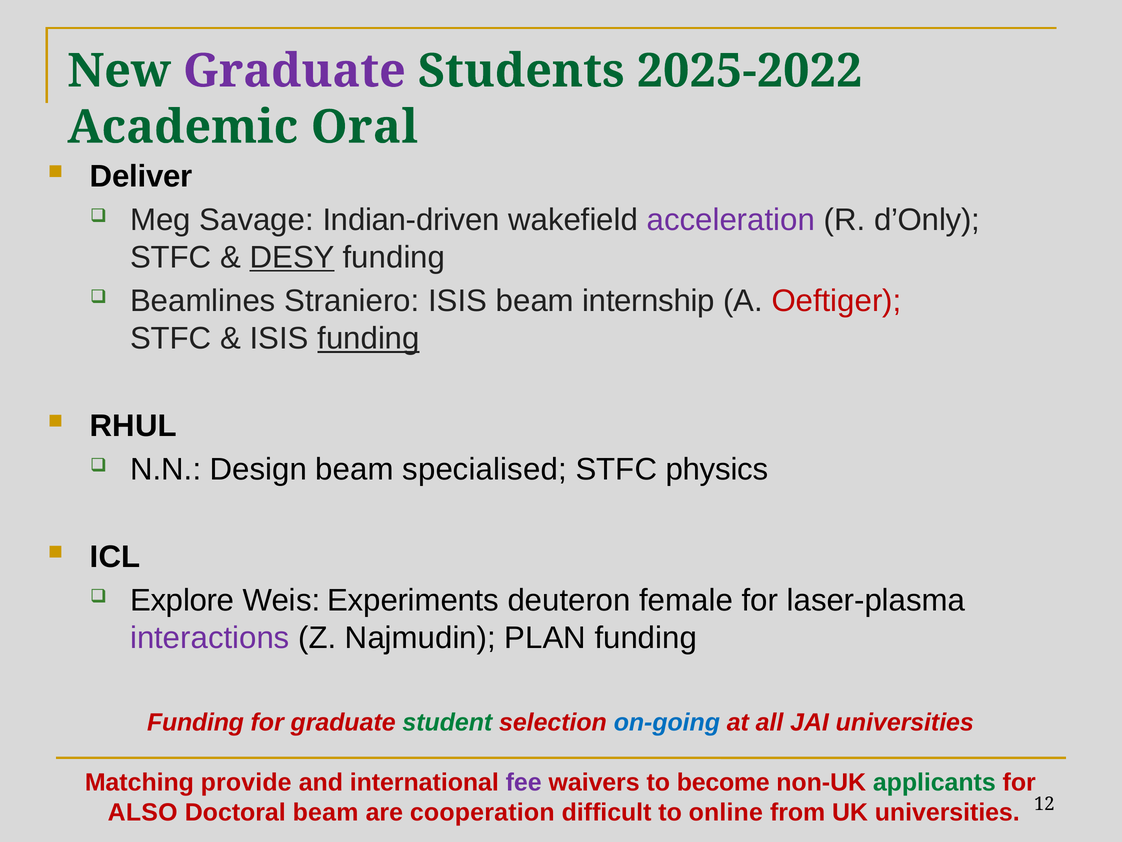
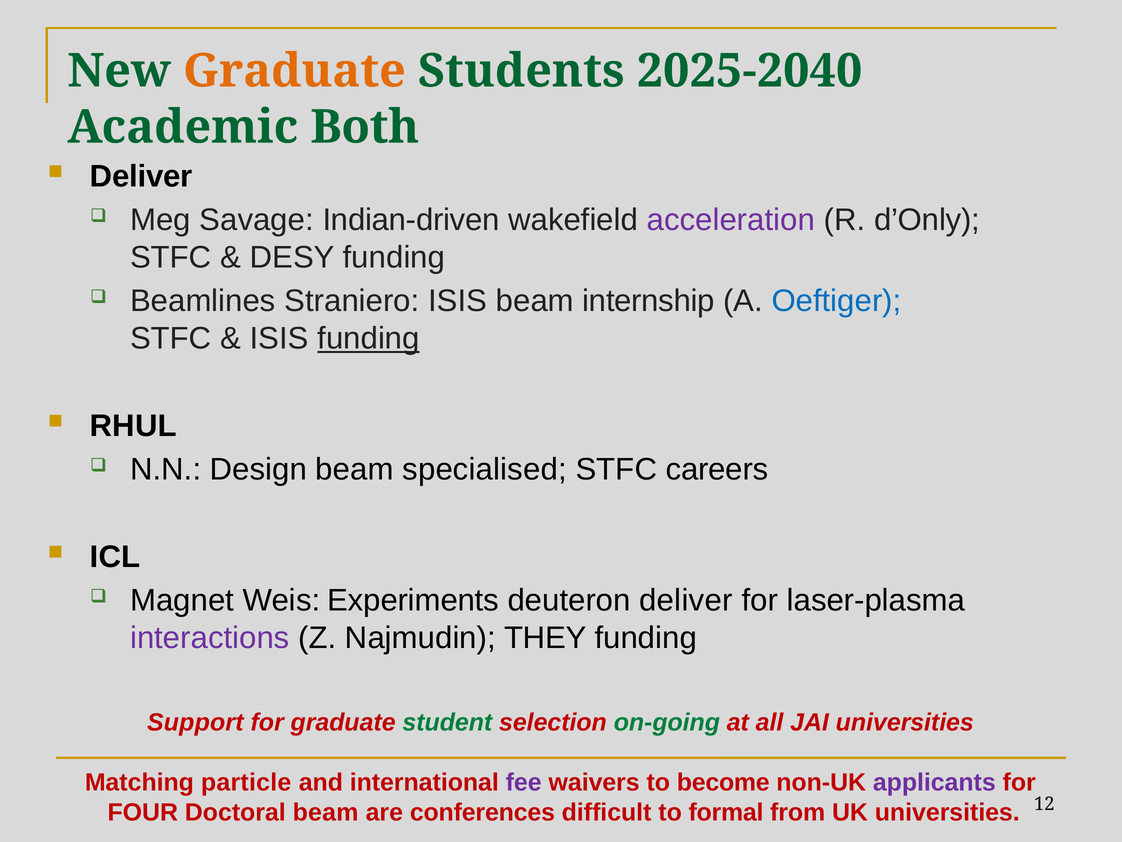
Graduate at (294, 71) colour: purple -> orange
2025-2022: 2025-2022 -> 2025-2040
Oral: Oral -> Both
DESY underline: present -> none
Oeftiger colour: red -> blue
physics: physics -> careers
Explore: Explore -> Magnet
deuteron female: female -> deliver
PLAN: PLAN -> THEY
Funding at (196, 722): Funding -> Support
on-going colour: blue -> green
provide: provide -> particle
applicants colour: green -> purple
ALSO: ALSO -> FOUR
cooperation: cooperation -> conferences
online: online -> formal
